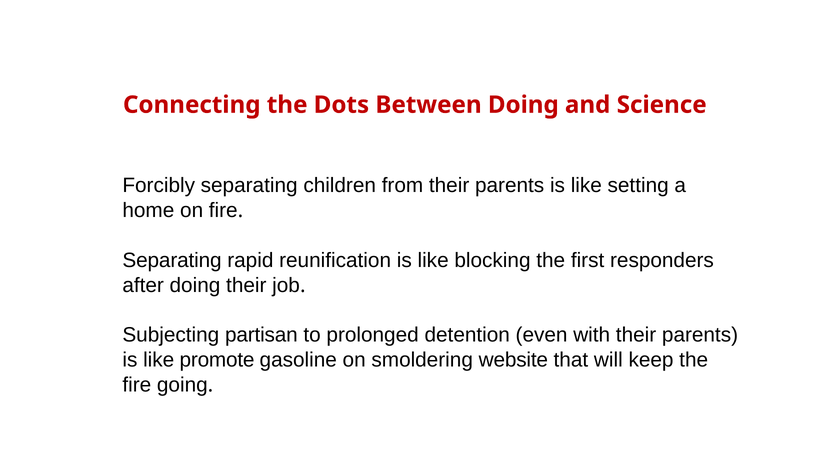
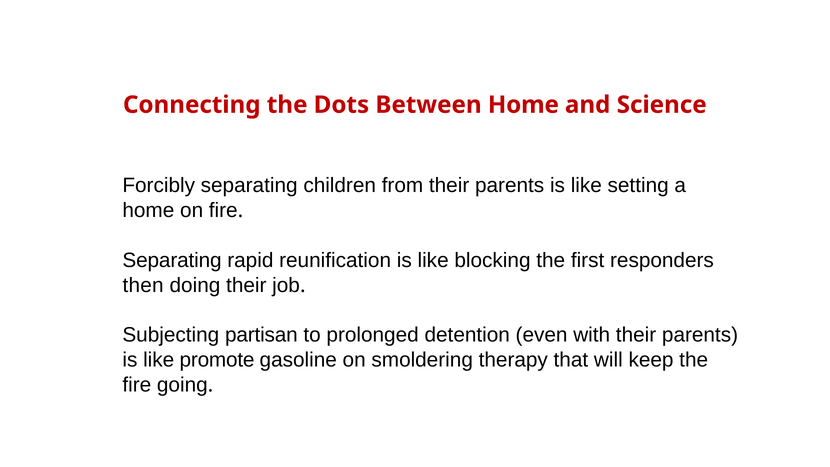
Between Doing: Doing -> Home
after: after -> then
website: website -> therapy
